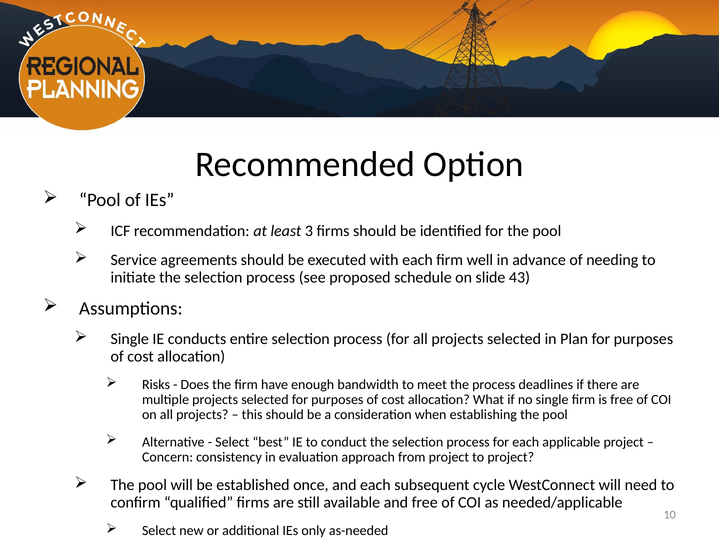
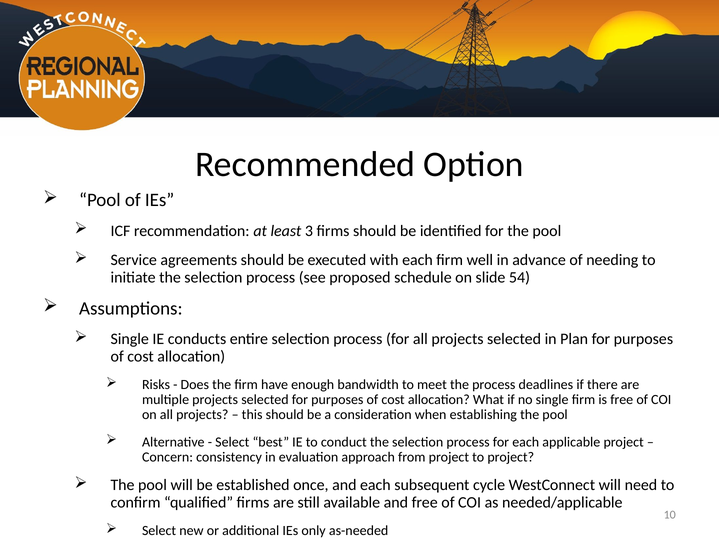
43: 43 -> 54
